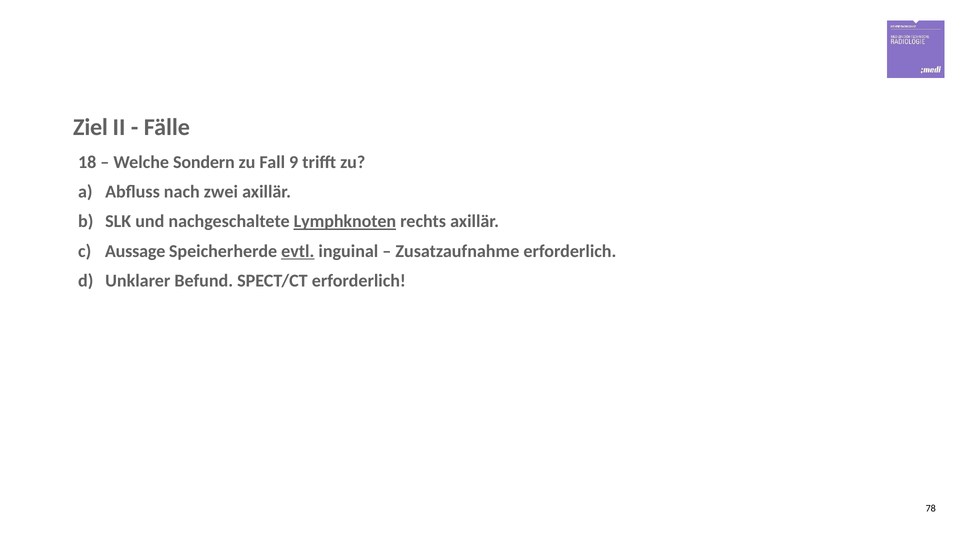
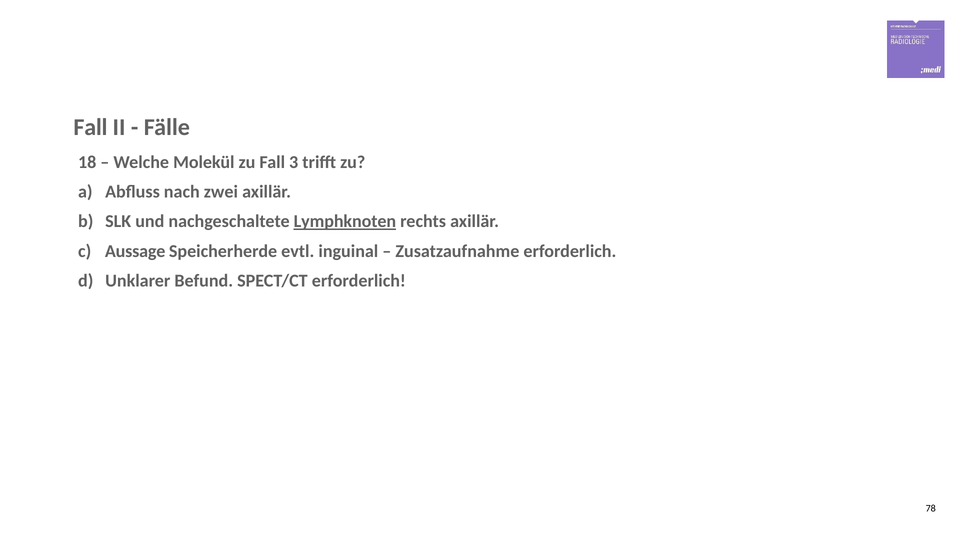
Ziel at (90, 127): Ziel -> Fall
Sondern: Sondern -> Molekül
9: 9 -> 3
evtl underline: present -> none
